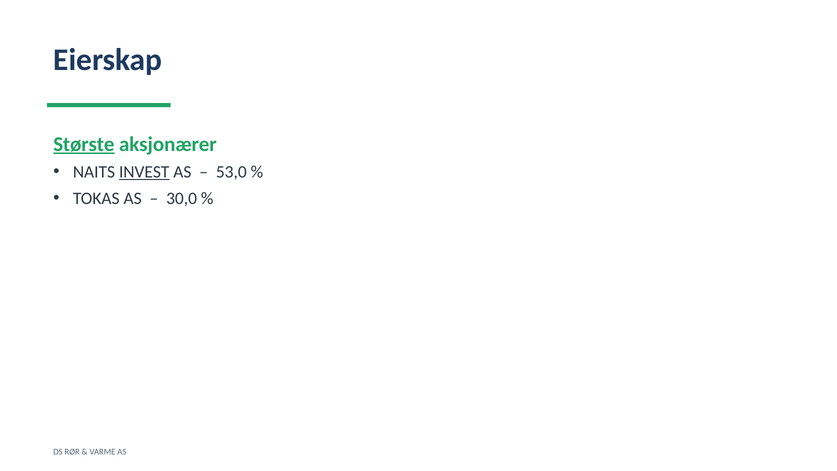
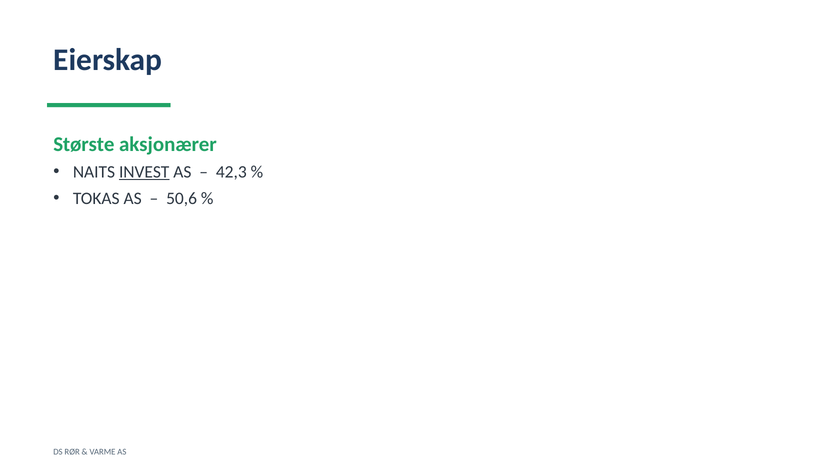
Største underline: present -> none
53,0: 53,0 -> 42,3
30,0: 30,0 -> 50,6
